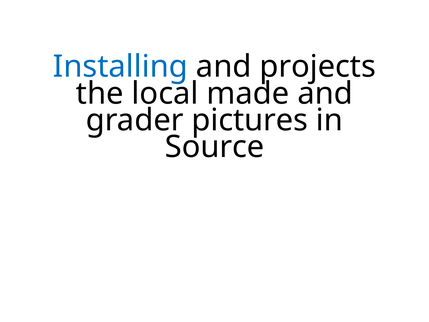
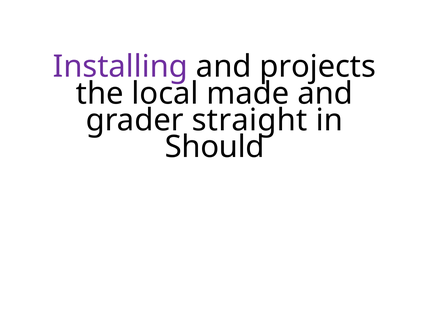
Installing colour: blue -> purple
pictures: pictures -> straight
Source: Source -> Should
